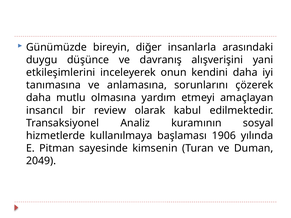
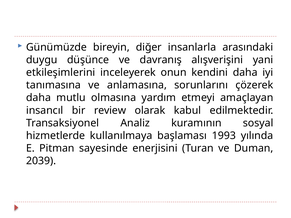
1906: 1906 -> 1993
kimsenin: kimsenin -> enerjisini
2049: 2049 -> 2039
